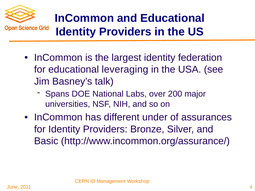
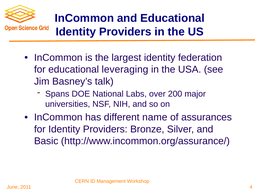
under: under -> name
